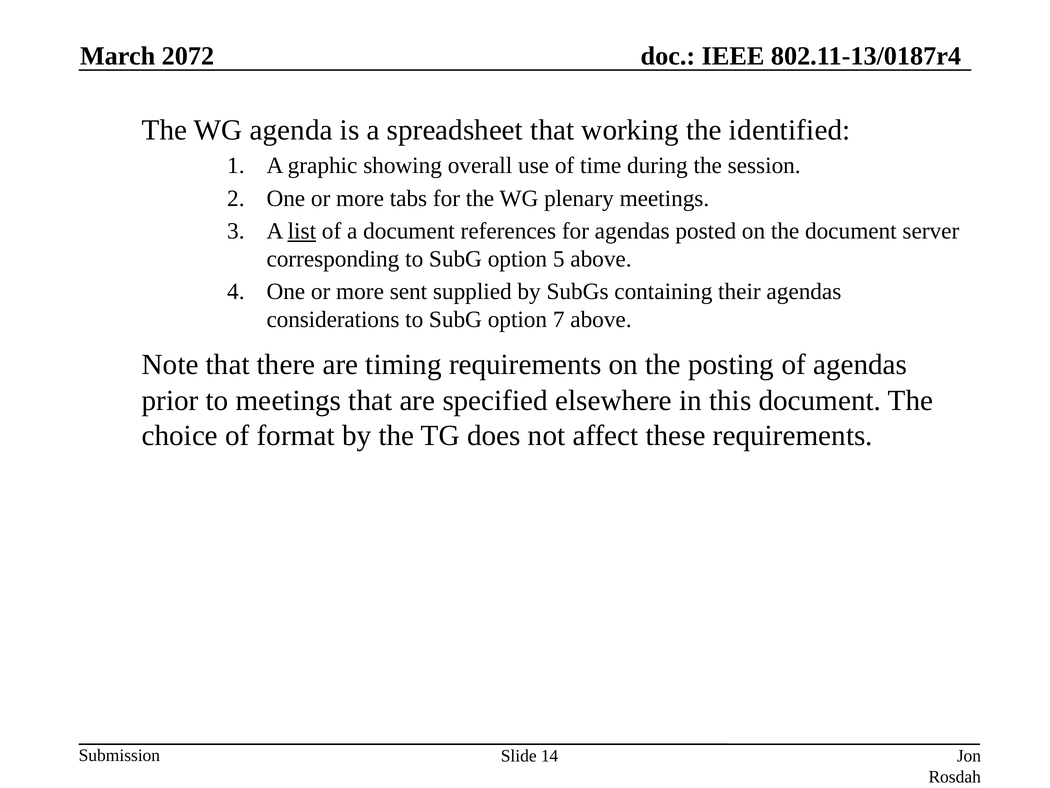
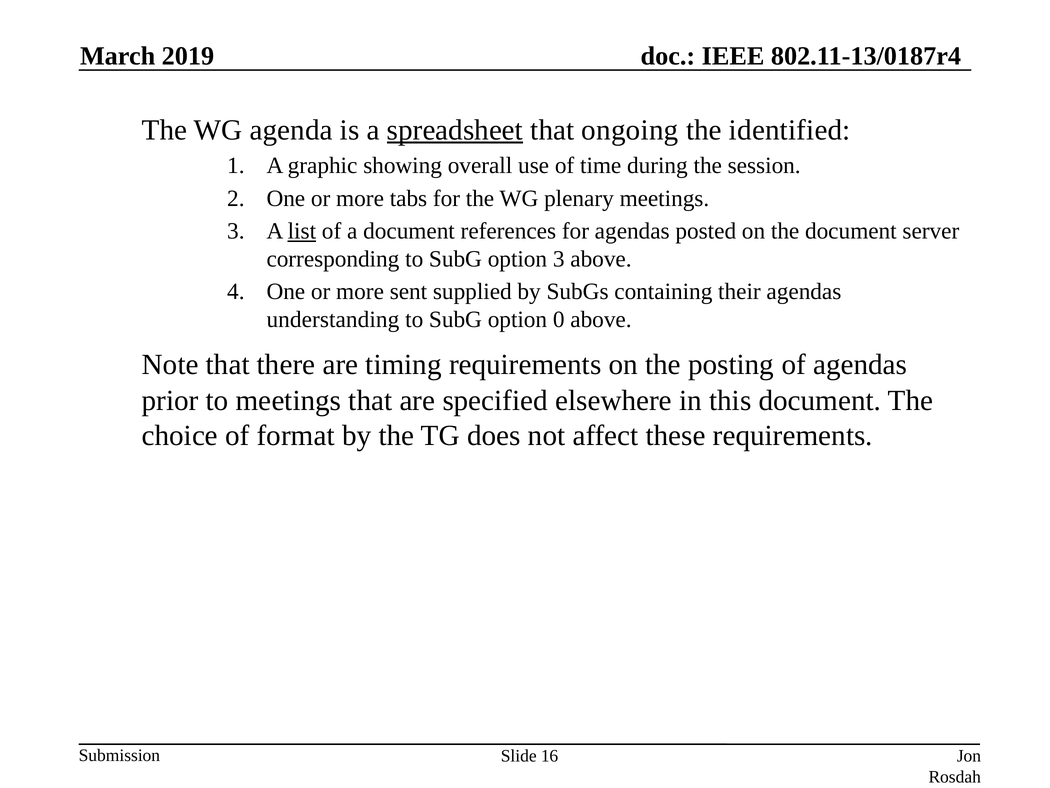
2072: 2072 -> 2019
spreadsheet underline: none -> present
working: working -> ongoing
option 5: 5 -> 3
considerations: considerations -> understanding
7: 7 -> 0
14: 14 -> 16
